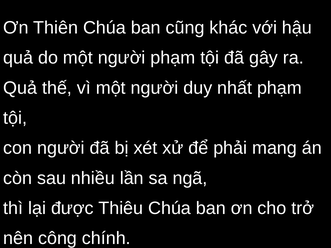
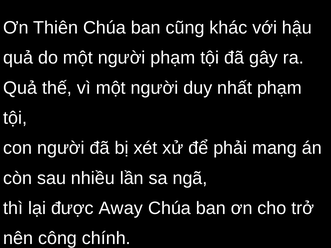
Thiêu: Thiêu -> Away
